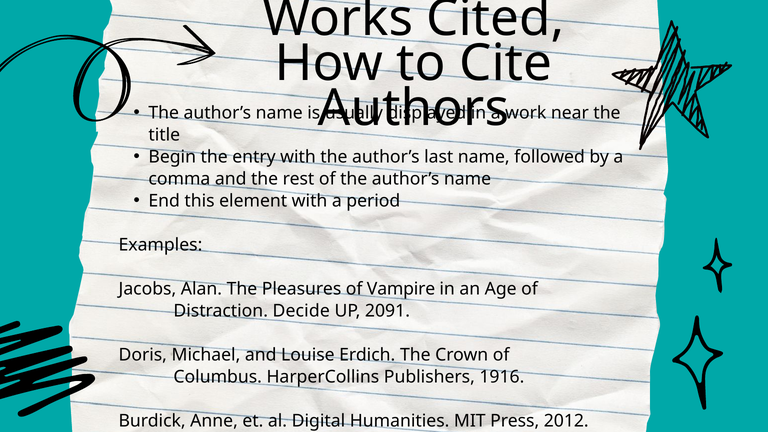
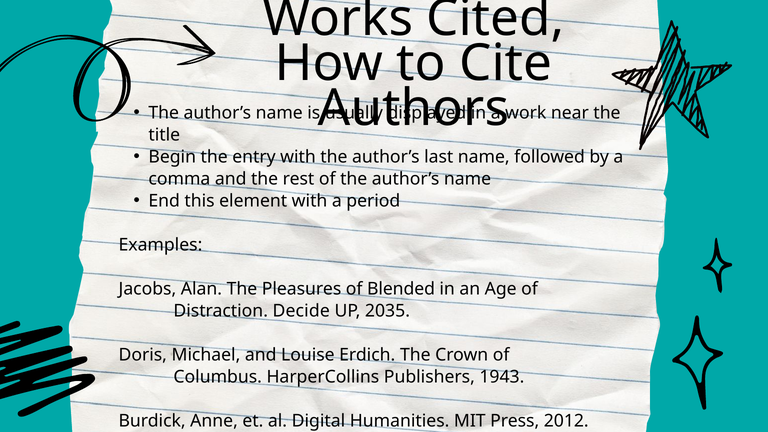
Vampire: Vampire -> Blended
2091: 2091 -> 2035
1916: 1916 -> 1943
